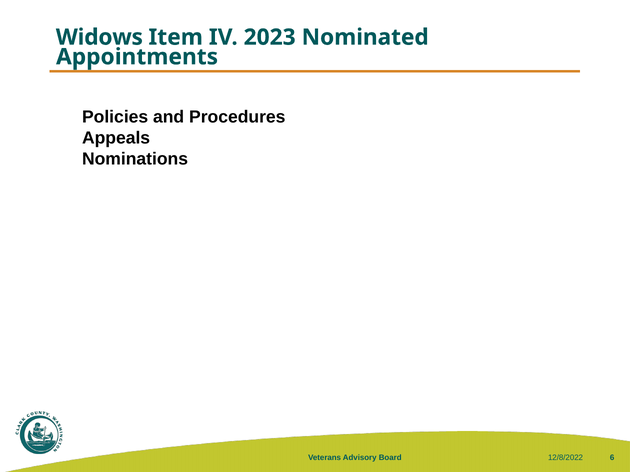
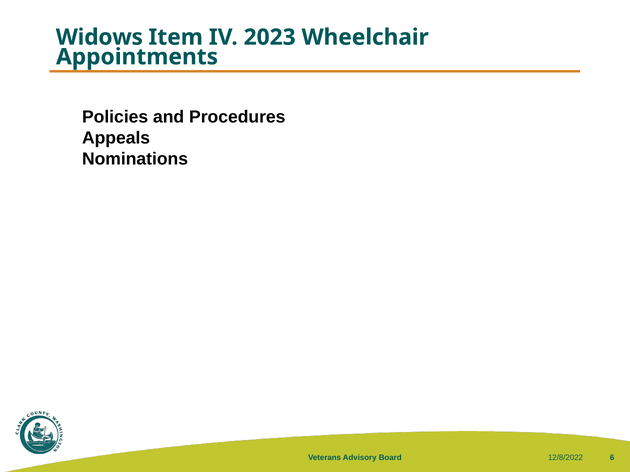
Nominated: Nominated -> Wheelchair
